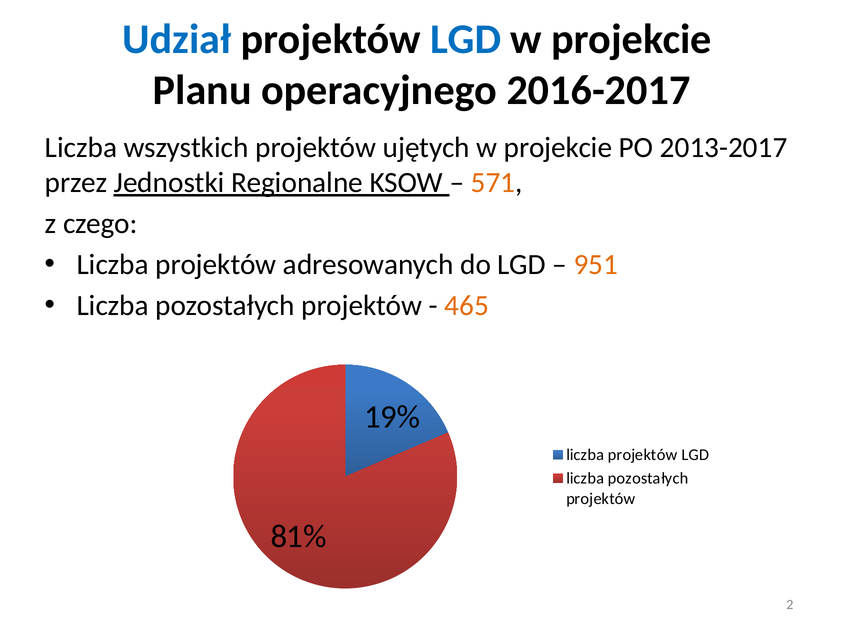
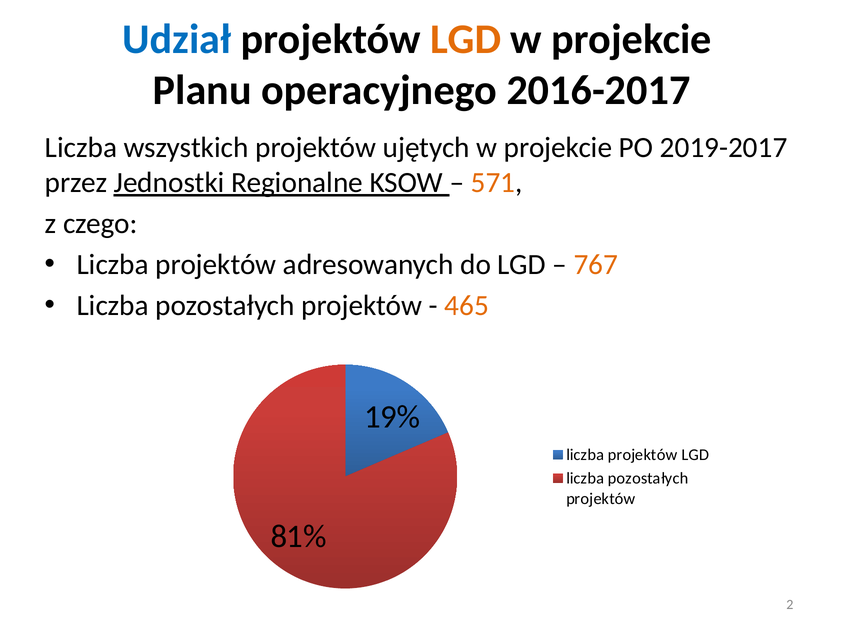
LGD at (466, 39) colour: blue -> orange
2013-2017: 2013-2017 -> 2019-2017
951: 951 -> 767
